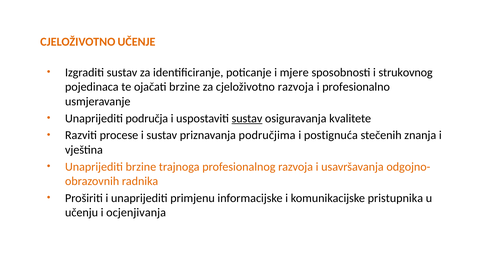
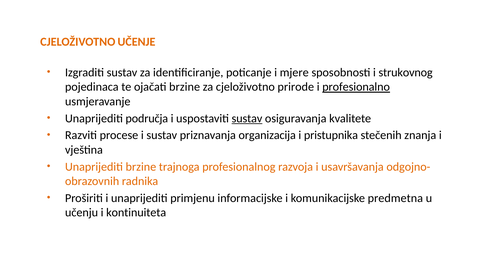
cjeloživotno razvoja: razvoja -> prirode
profesionalno underline: none -> present
područjima: područjima -> organizacija
postignuća: postignuća -> pristupnika
pristupnika: pristupnika -> predmetna
ocjenjivanja: ocjenjivanja -> kontinuiteta
